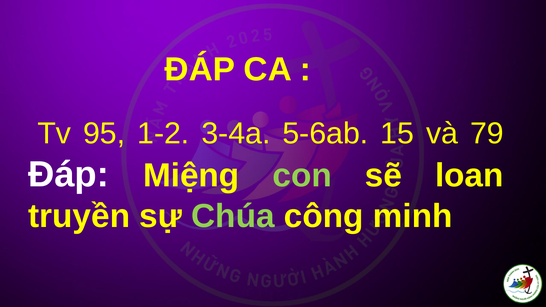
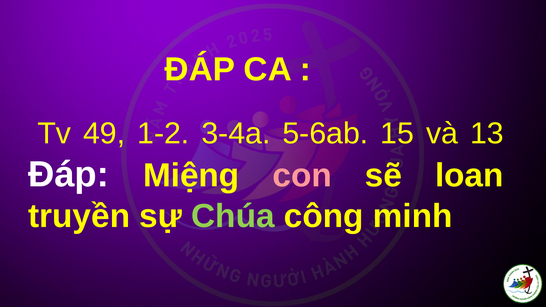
95: 95 -> 49
79: 79 -> 13
con colour: light green -> pink
